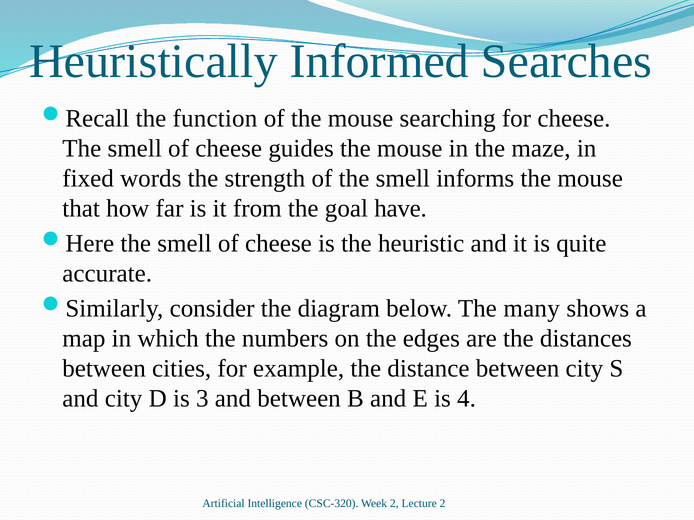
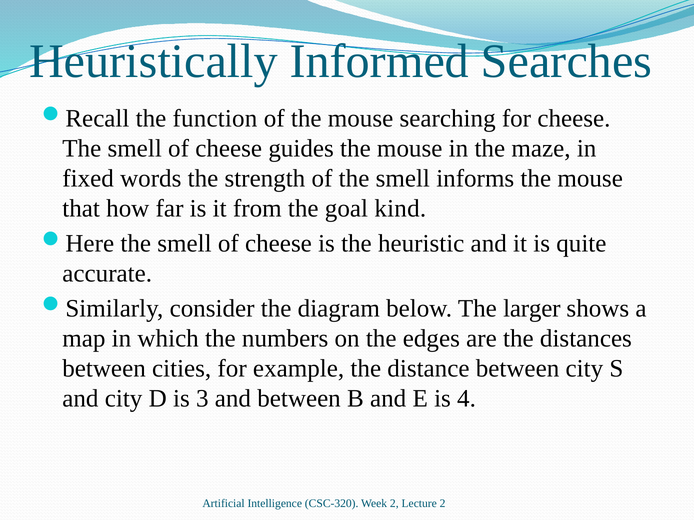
have: have -> kind
many: many -> larger
